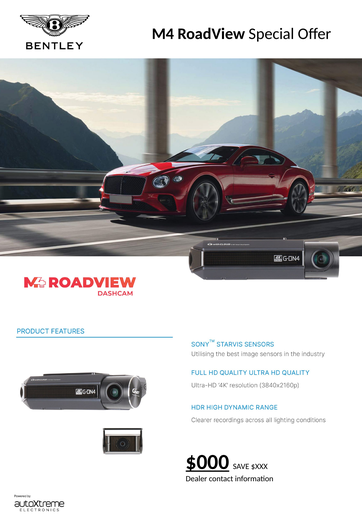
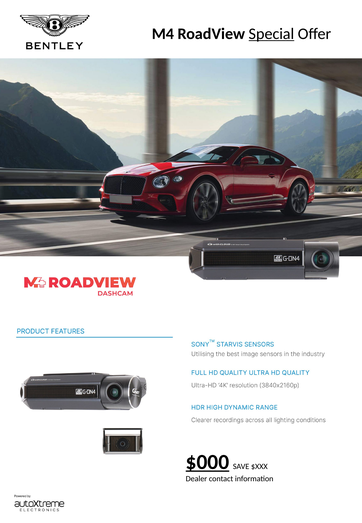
Special underline: none -> present
